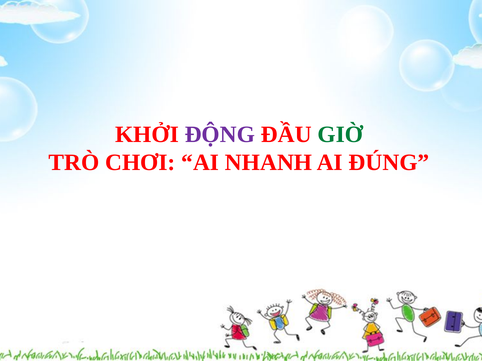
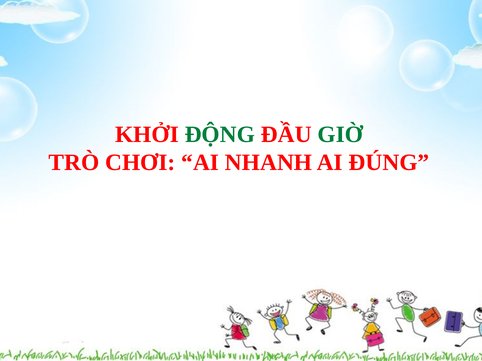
ĐỘNG colour: purple -> green
